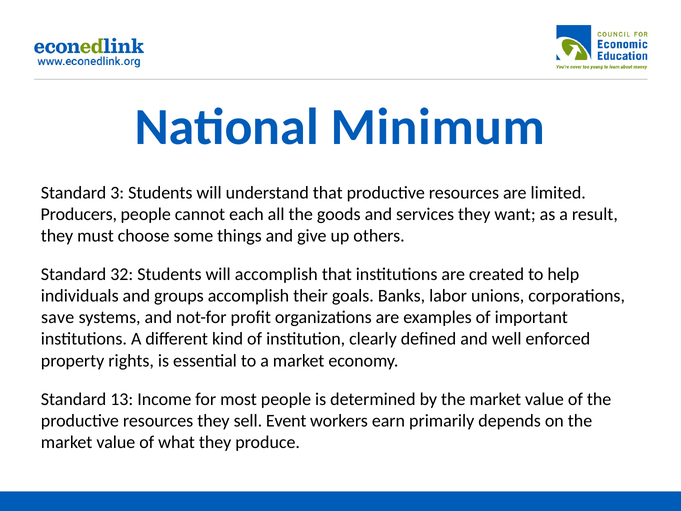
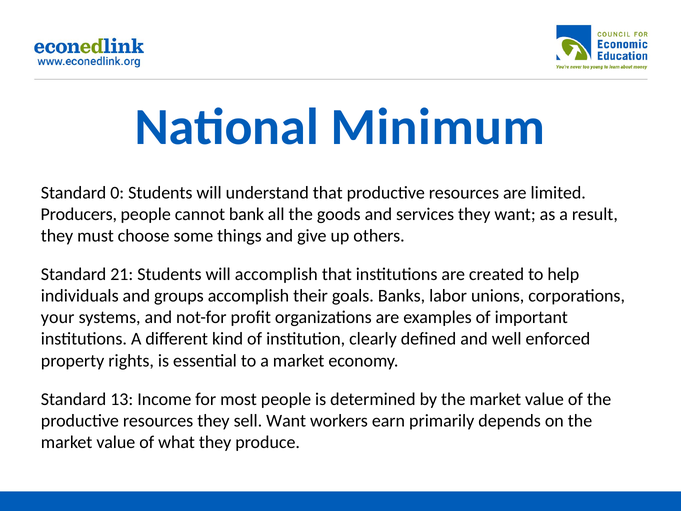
3: 3 -> 0
each: each -> bank
32: 32 -> 21
save: save -> your
sell Event: Event -> Want
